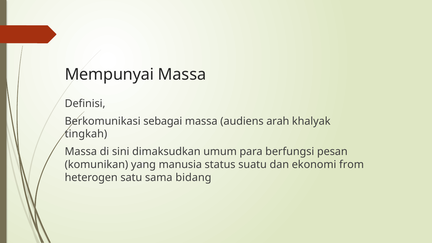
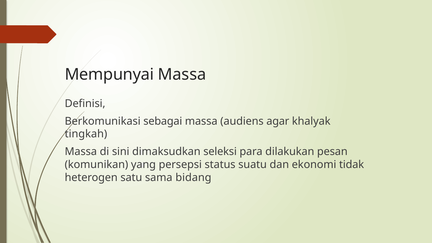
arah: arah -> agar
umum: umum -> seleksi
berfungsi: berfungsi -> dilakukan
manusia: manusia -> persepsi
from: from -> tidak
